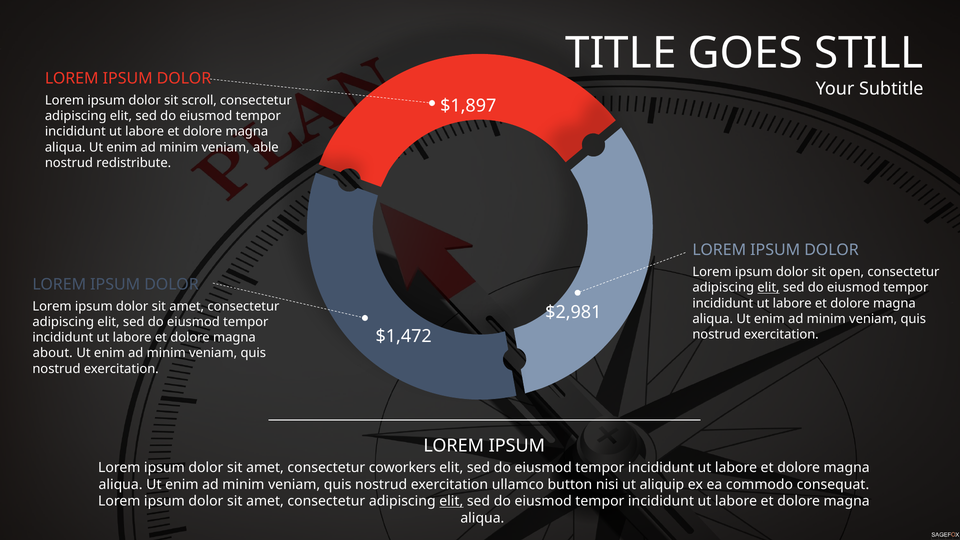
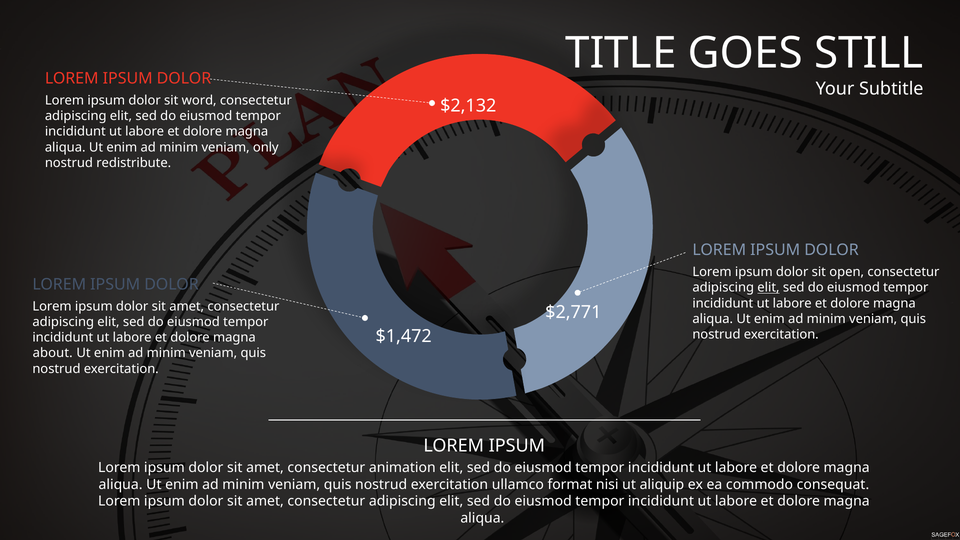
scroll: scroll -> word
$1,897: $1,897 -> $2,132
able: able -> only
$2,981: $2,981 -> $2,771
coworkers: coworkers -> animation
button: button -> format
elit at (451, 501) underline: present -> none
